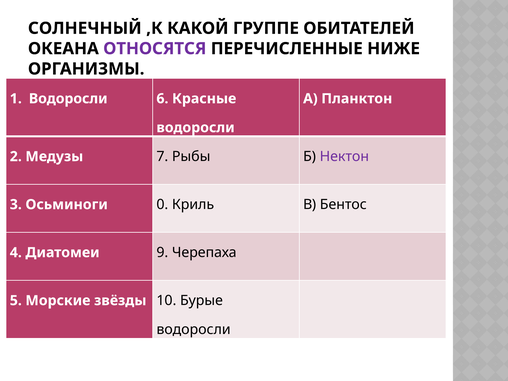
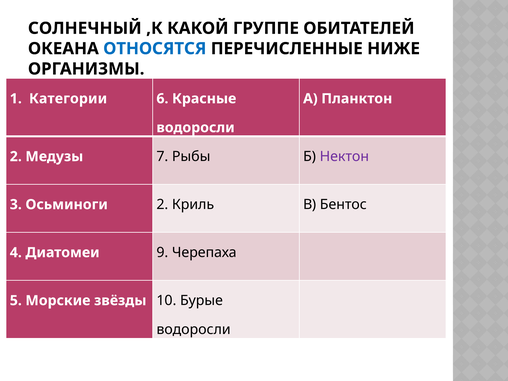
ОТНОСЯТСЯ colour: purple -> blue
Водоросли at (68, 99): Водоросли -> Категории
Осьминоги 0: 0 -> 2
